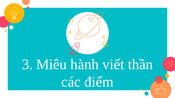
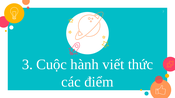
Miêu: Miêu -> Cuộc
thần: thần -> thức
